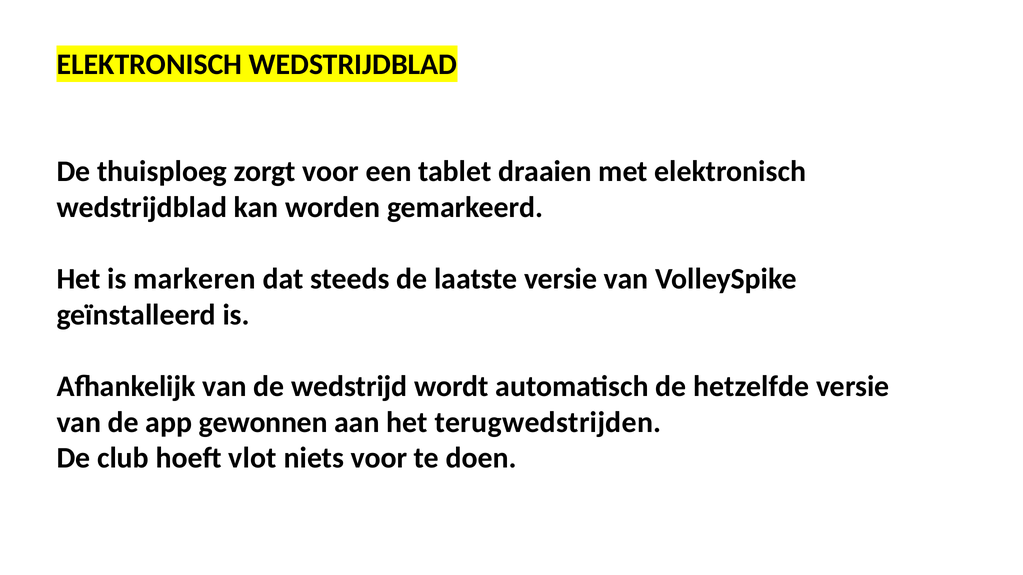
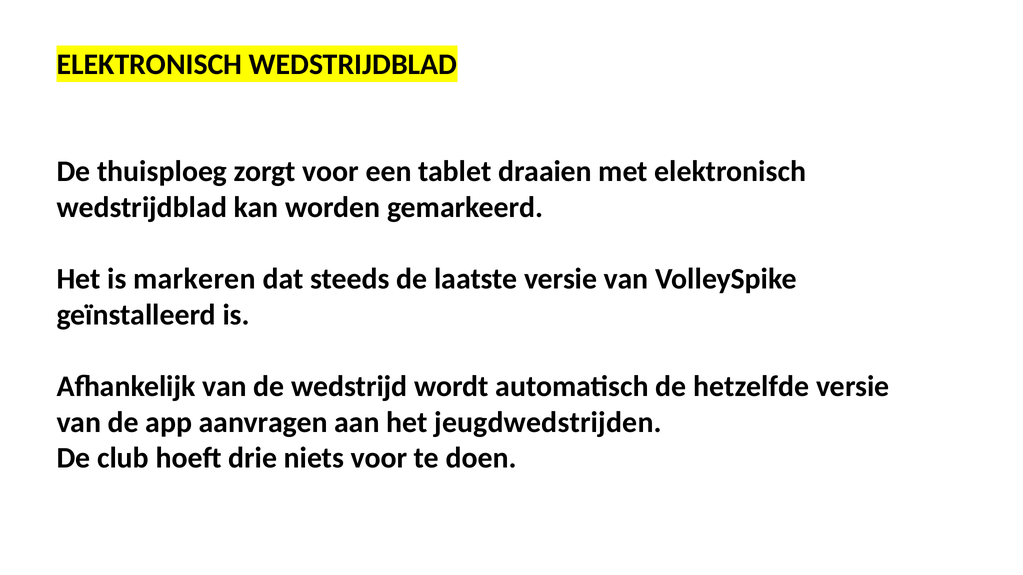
gewonnen: gewonnen -> aanvragen
terugwedstrijden: terugwedstrijden -> jeugdwedstrijden
vlot: vlot -> drie
